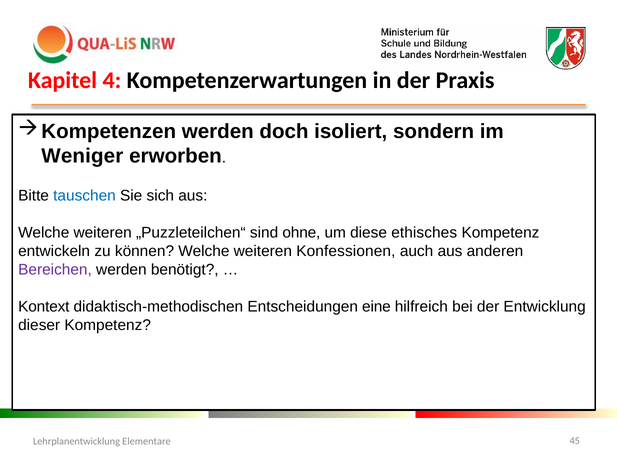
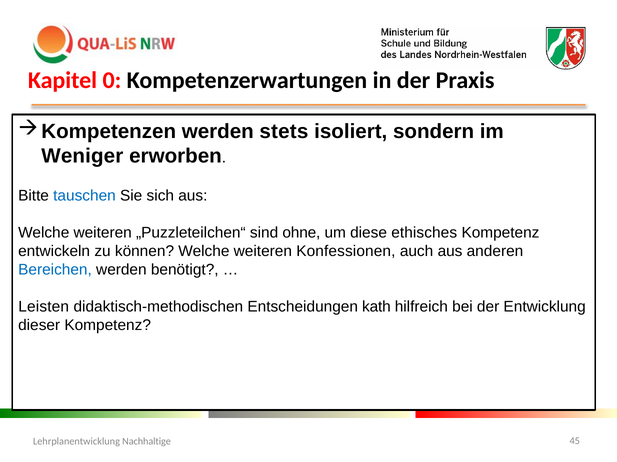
4: 4 -> 0
doch: doch -> stets
Bereichen colour: purple -> blue
Kontext: Kontext -> Leisten
eine: eine -> kath
Elementare: Elementare -> Nachhaltige
